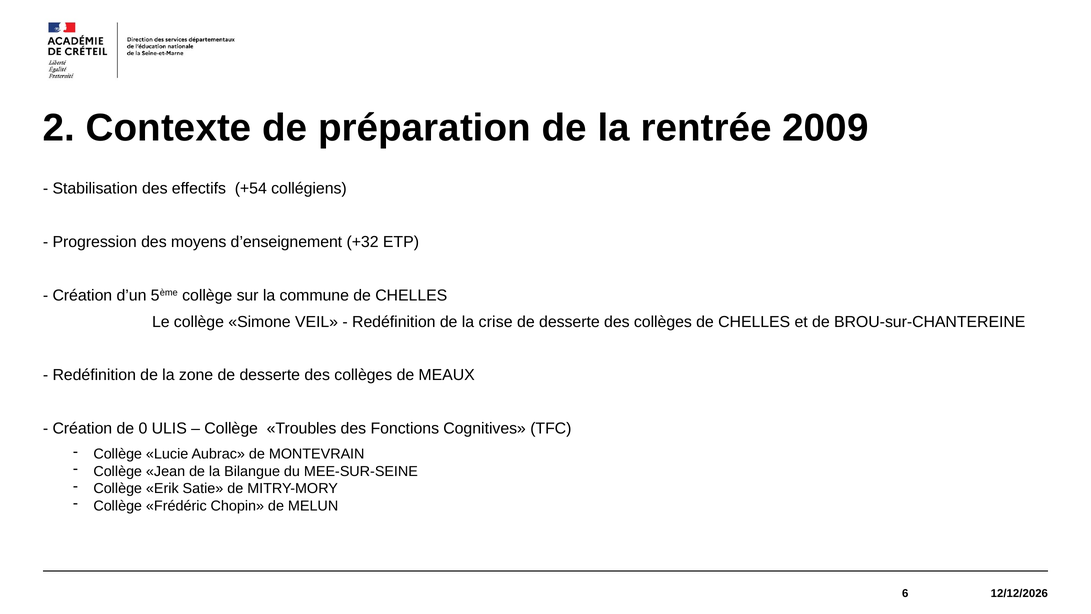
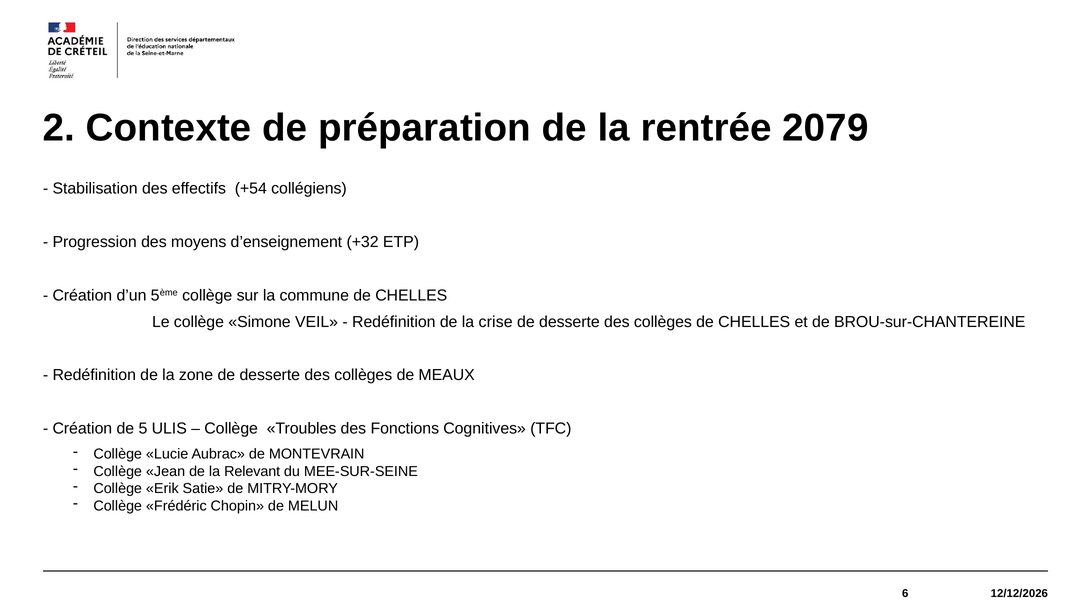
2009: 2009 -> 2079
0: 0 -> 5
Bilangue: Bilangue -> Relevant
